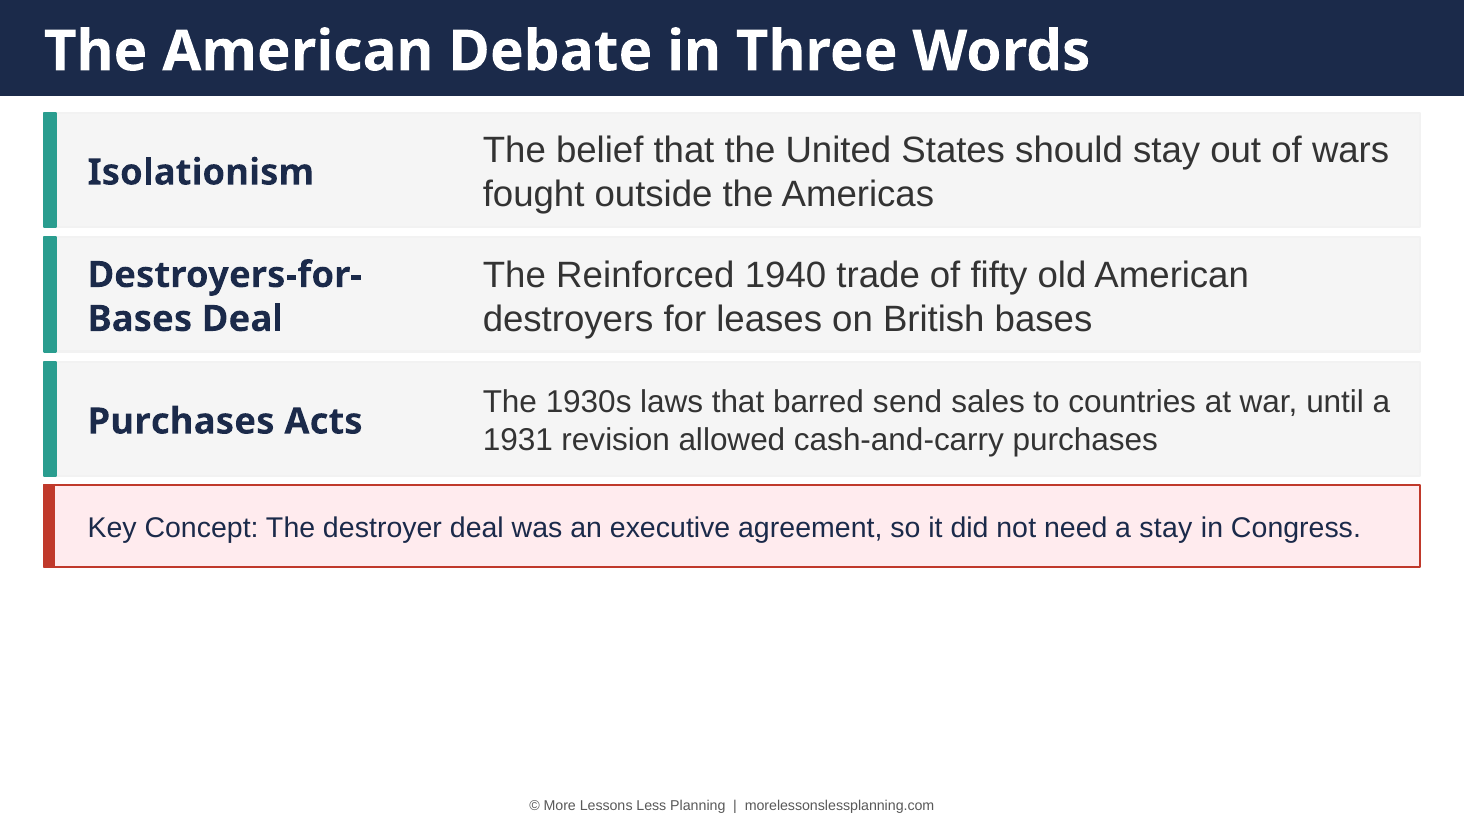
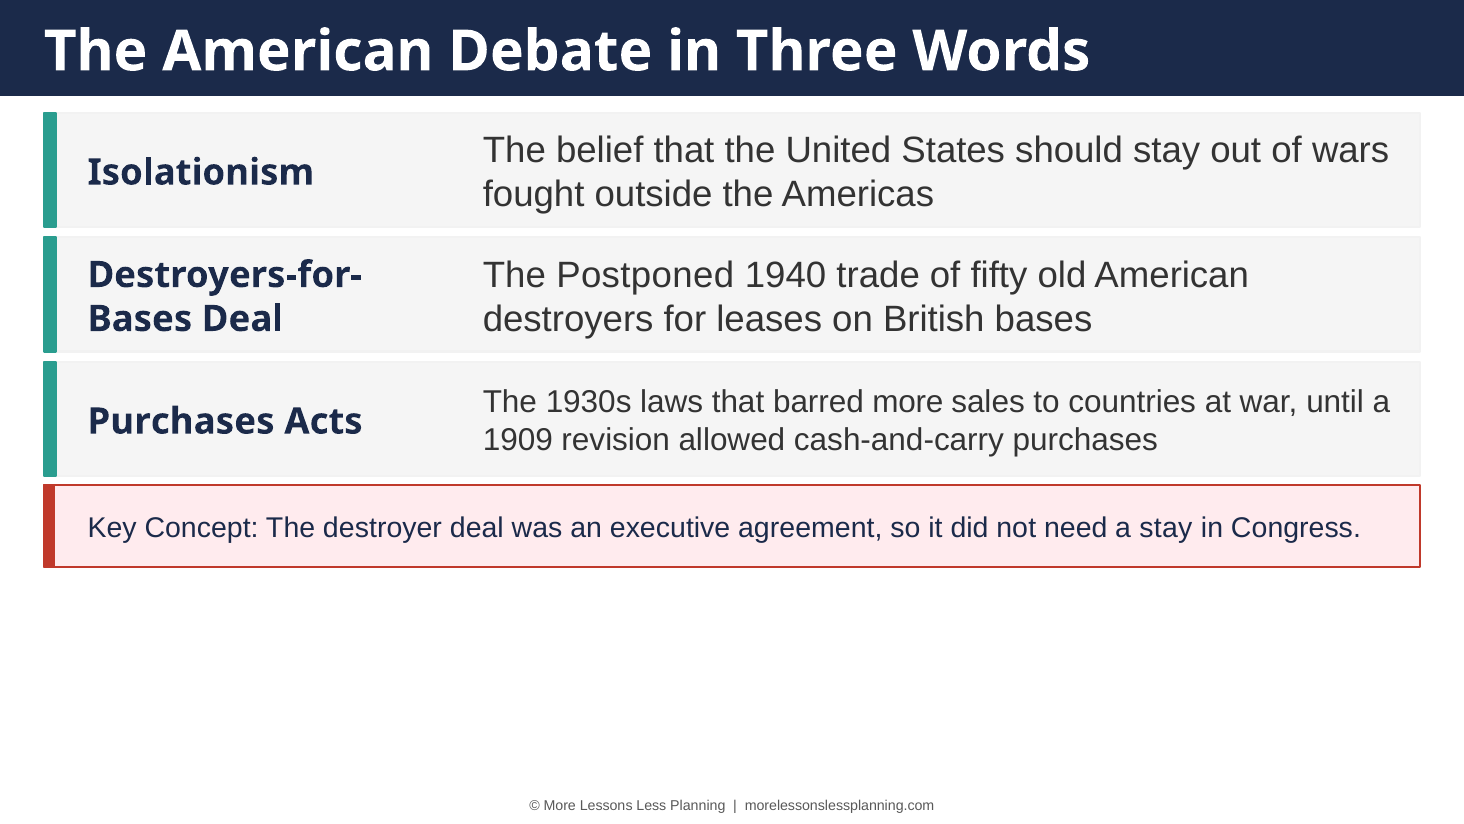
Reinforced: Reinforced -> Postponed
barred send: send -> more
1931: 1931 -> 1909
